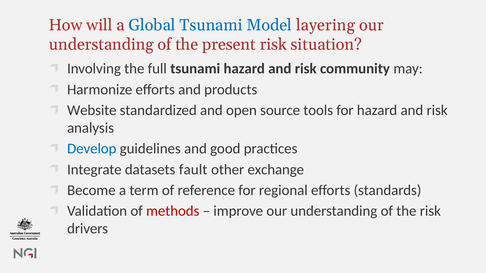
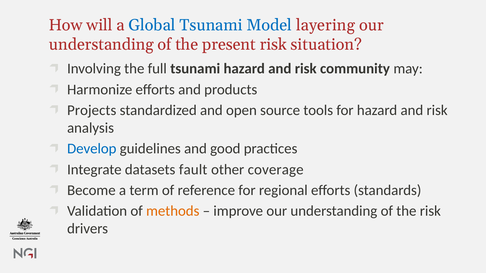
Website: Website -> Projects
exchange: exchange -> coverage
methods colour: red -> orange
